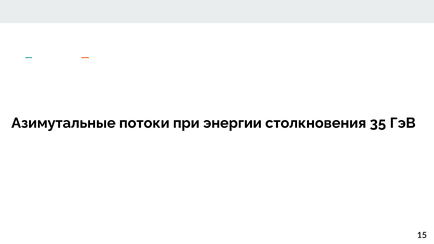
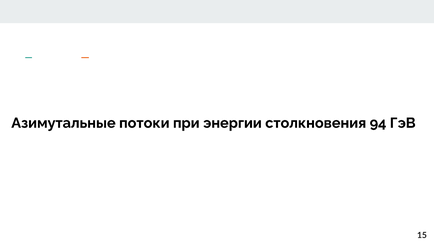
35: 35 -> 94
